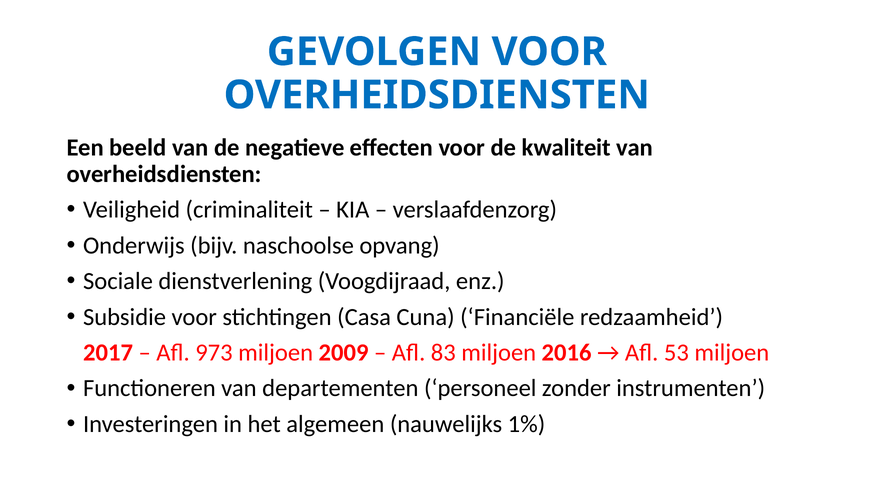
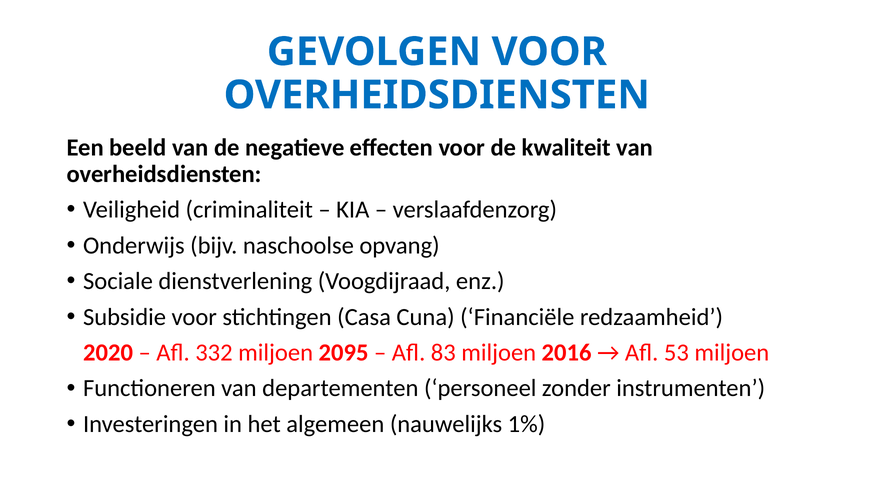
2017: 2017 -> 2020
973: 973 -> 332
2009: 2009 -> 2095
